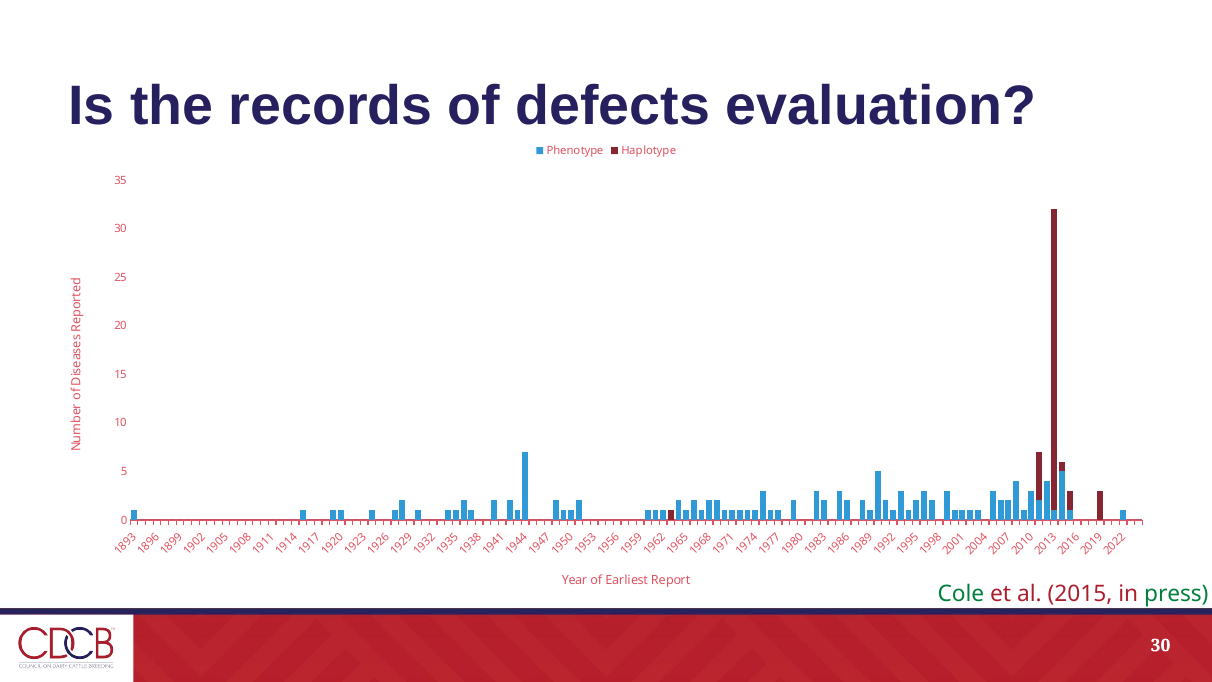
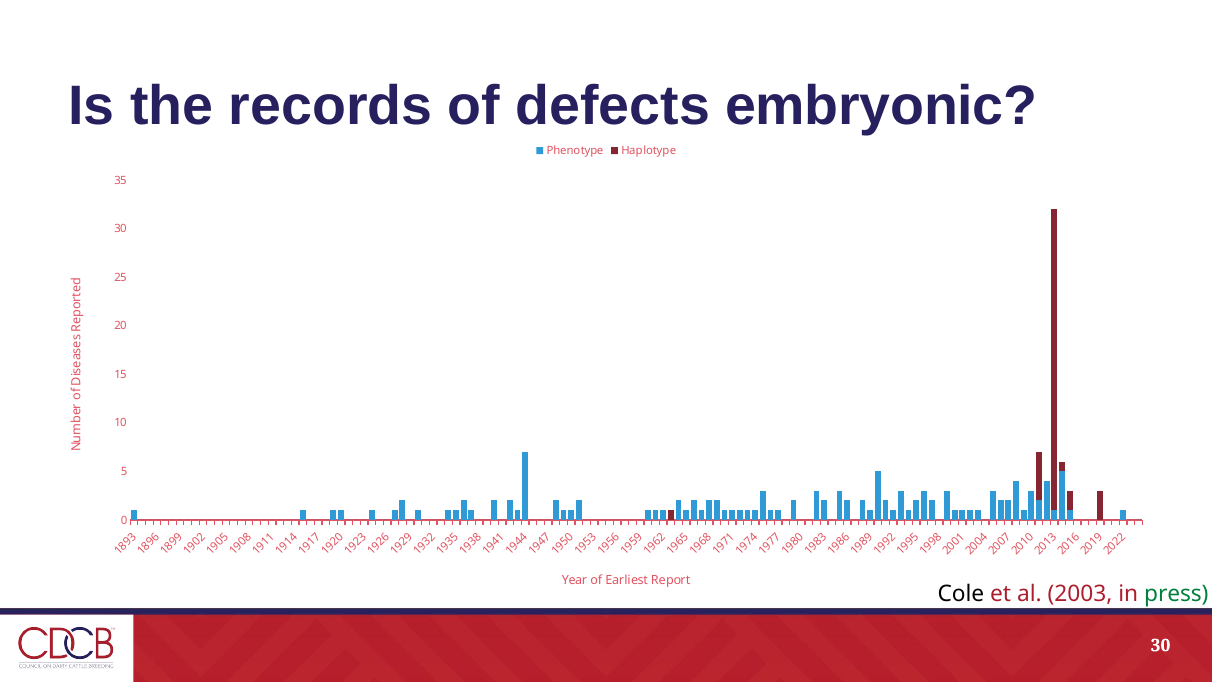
evaluation: evaluation -> embryonic
Cole colour: green -> black
2015: 2015 -> 2003
